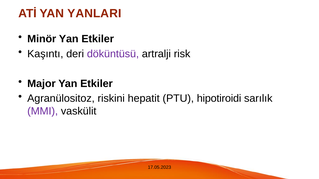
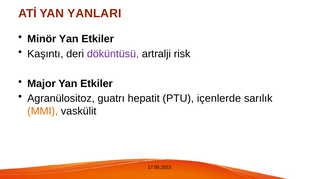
riskini: riskini -> guatrı
hipotiroidi: hipotiroidi -> içenlerde
MMI colour: purple -> orange
